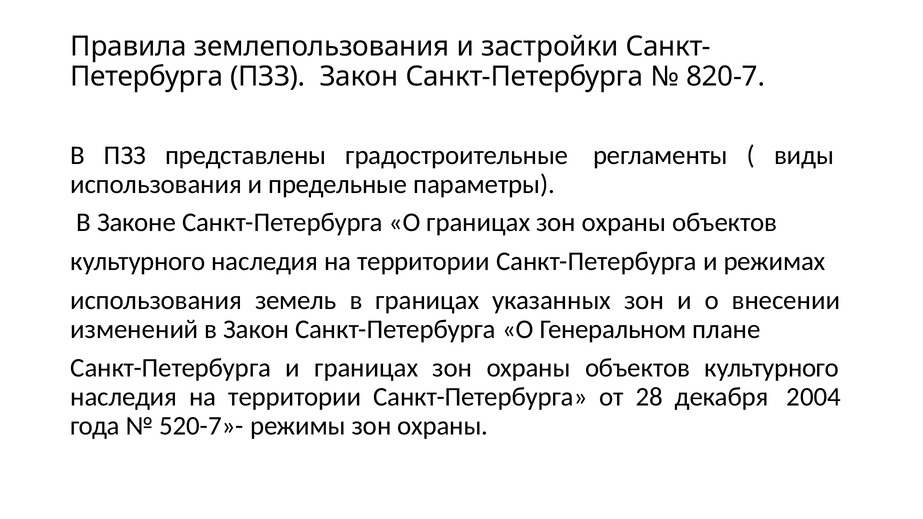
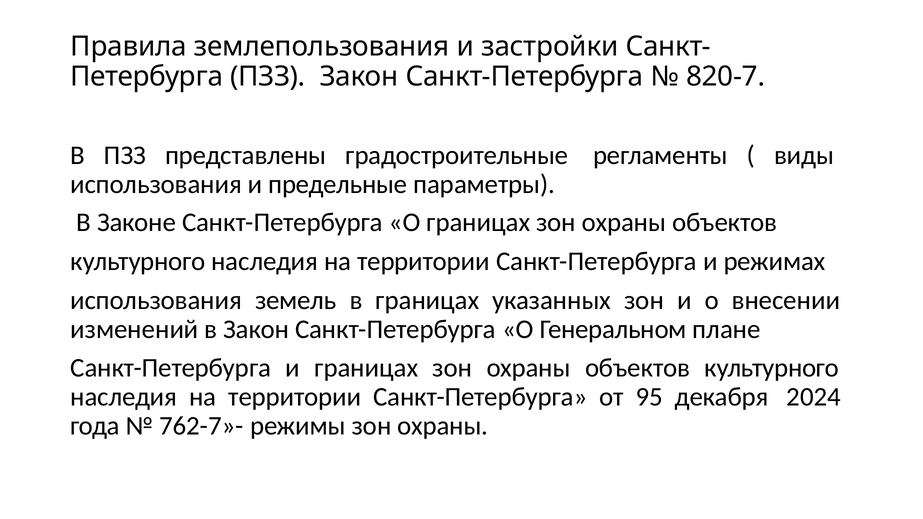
28: 28 -> 95
2004: 2004 -> 2024
520-7»-: 520-7»- -> 762-7»-
